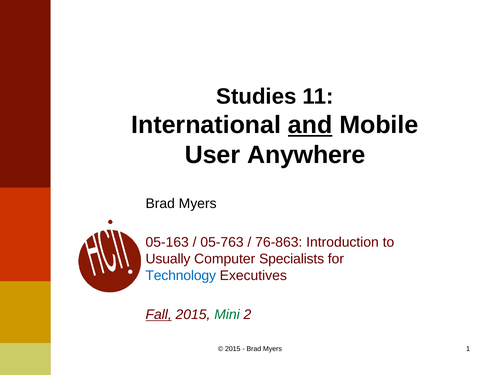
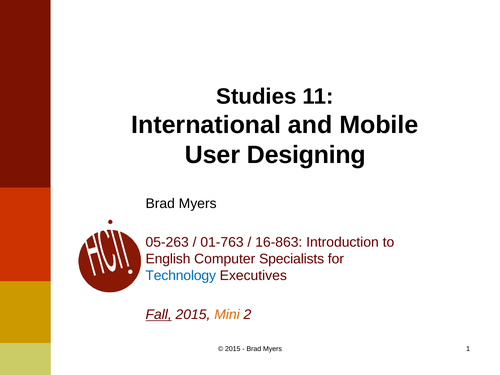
and underline: present -> none
Anywhere: Anywhere -> Designing
05-163: 05-163 -> 05-263
05-763: 05-763 -> 01-763
76-863: 76-863 -> 16-863
Usually: Usually -> English
Mini colour: green -> orange
